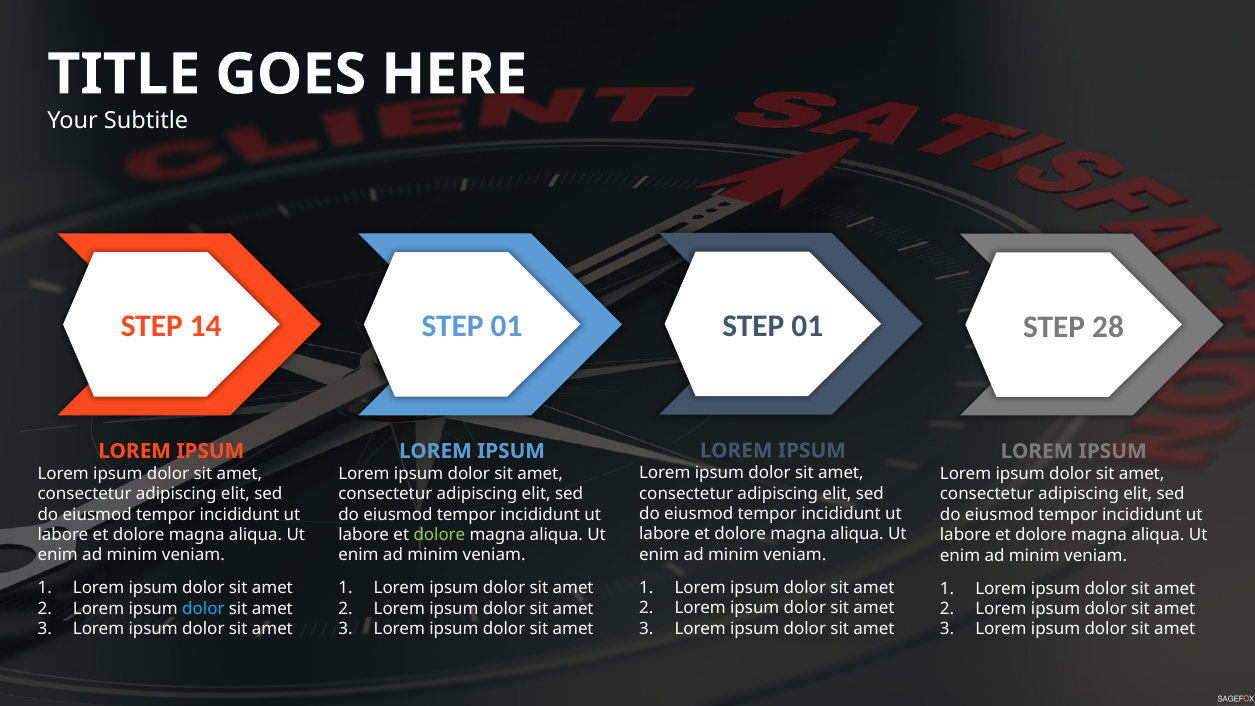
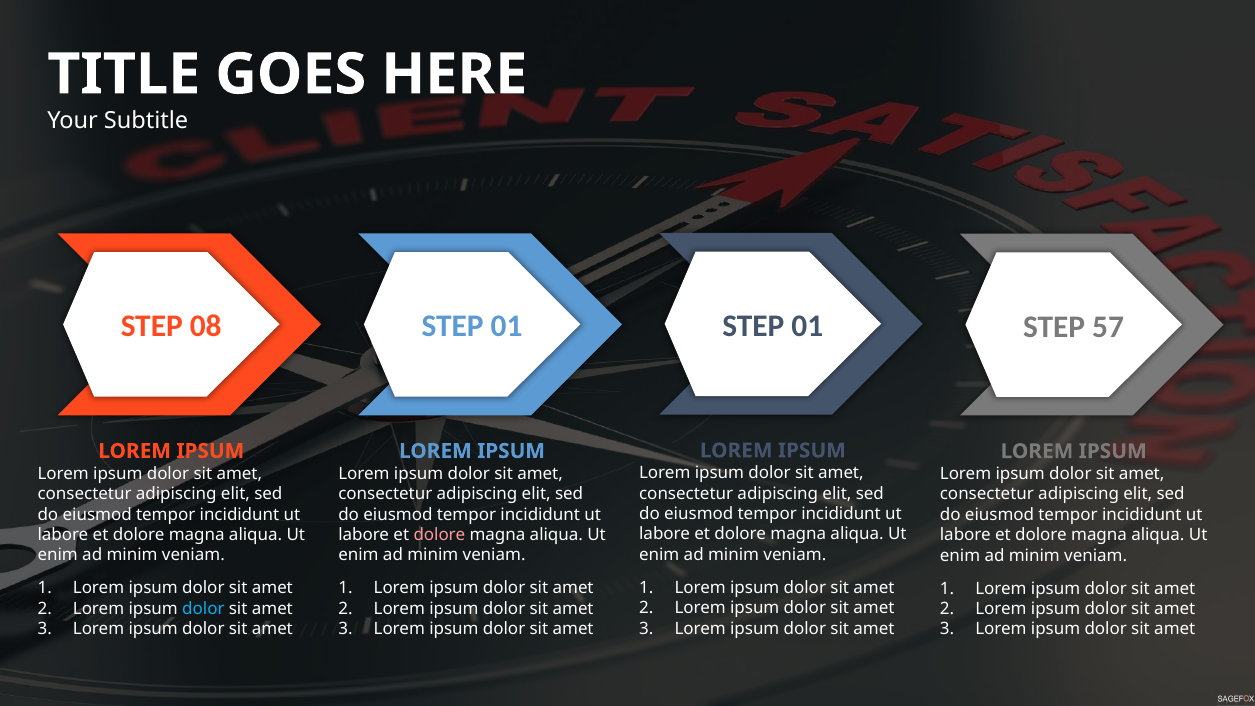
14: 14 -> 08
28: 28 -> 57
dolore at (439, 535) colour: light green -> pink
